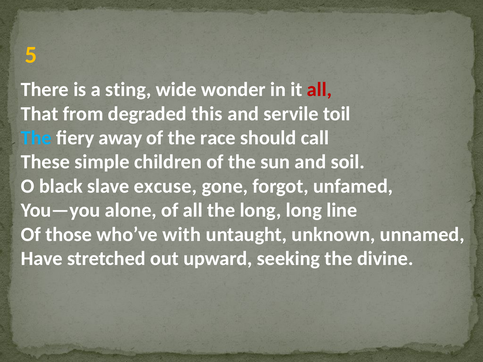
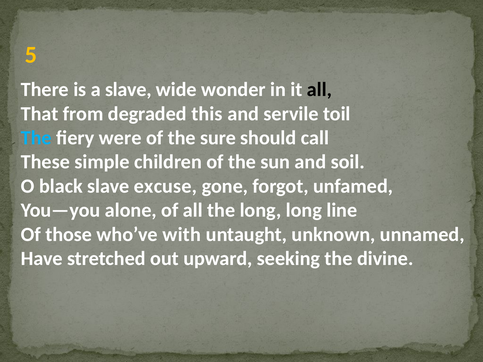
a sting: sting -> slave
all at (319, 90) colour: red -> black
away: away -> were
race: race -> sure
